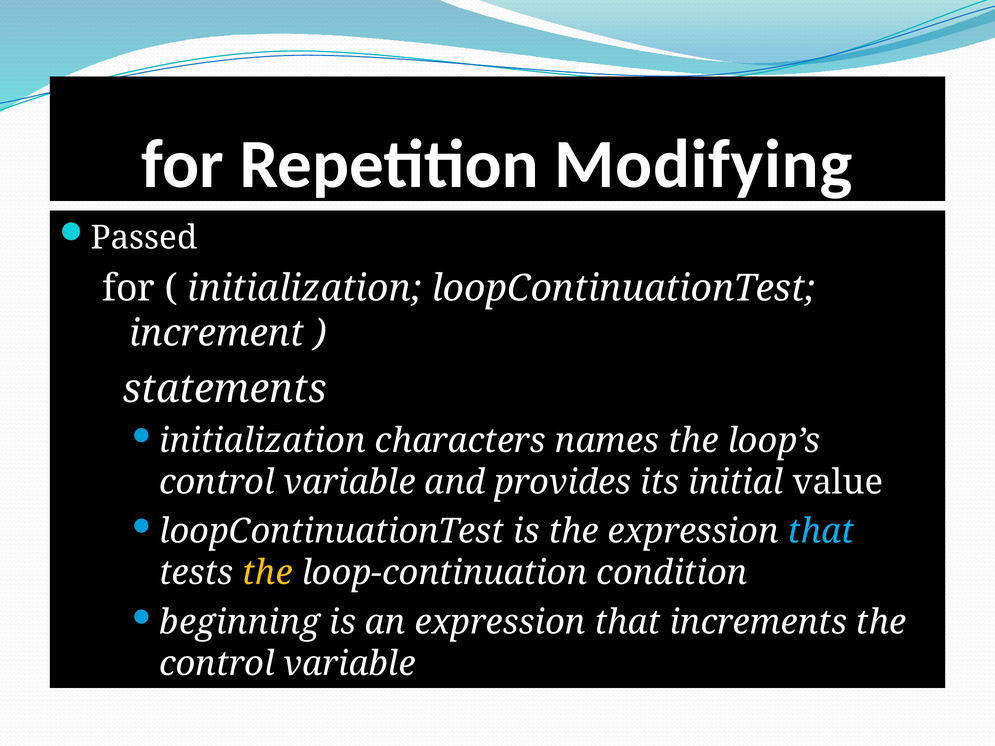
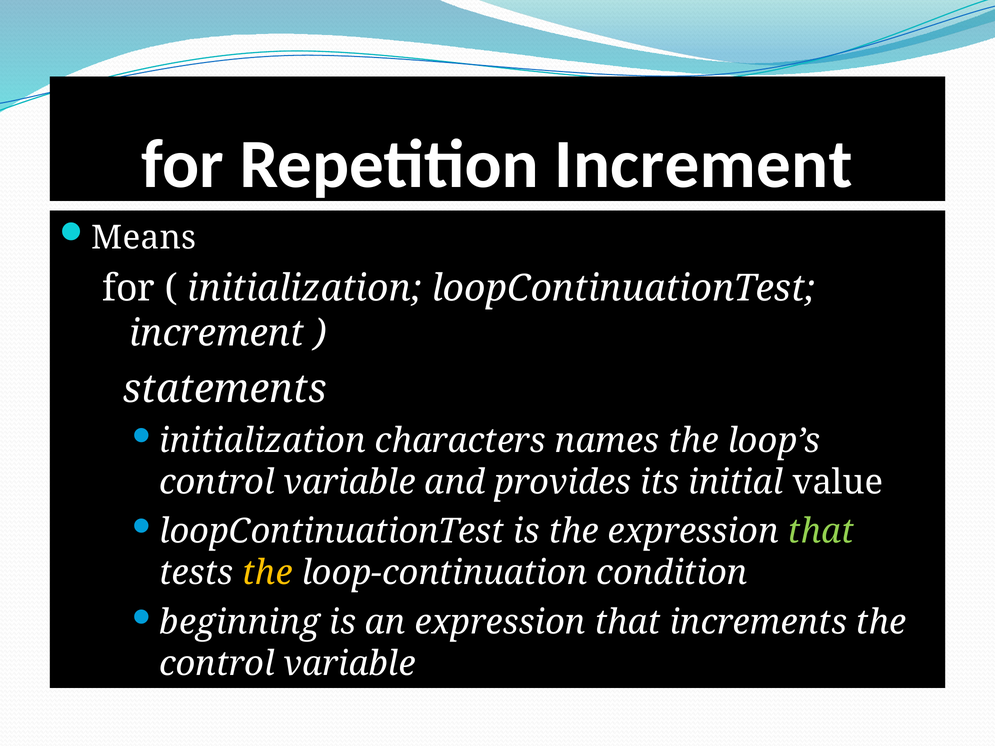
Repetition Modifying: Modifying -> Increment
Passed: Passed -> Means
that at (821, 532) colour: light blue -> light green
